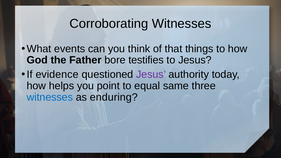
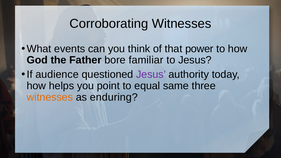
things: things -> power
testifies: testifies -> familiar
evidence: evidence -> audience
witnesses at (50, 97) colour: blue -> orange
